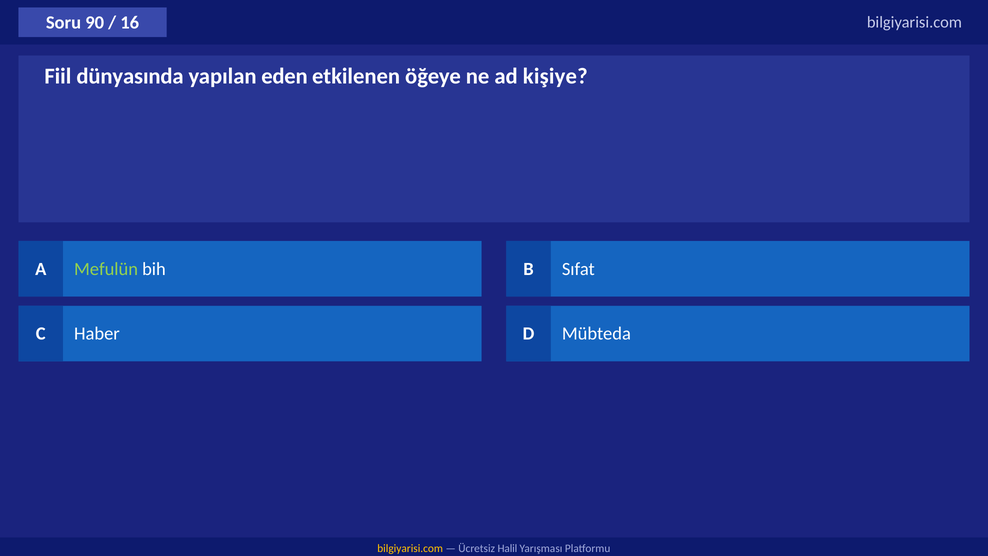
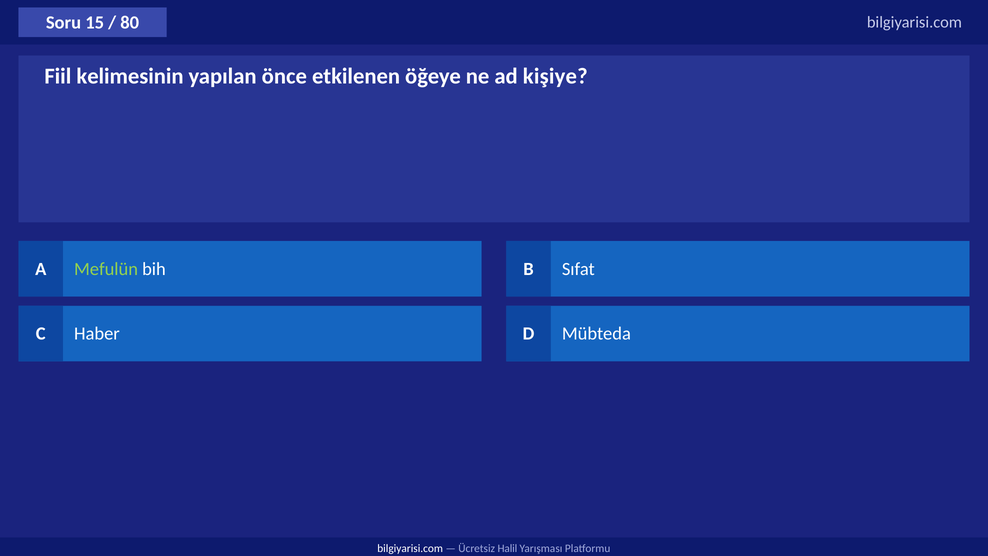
90: 90 -> 15
16: 16 -> 80
dünyasında: dünyasında -> kelimesinin
eden: eden -> önce
bilgiyarisi.com at (410, 548) colour: yellow -> white
